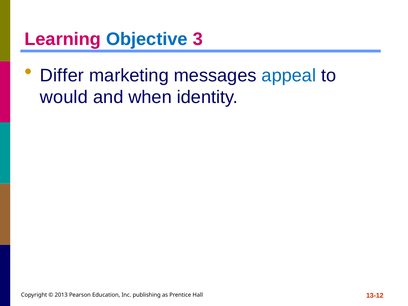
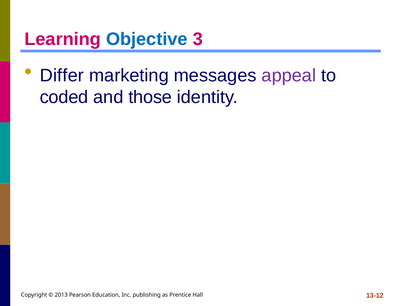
appeal colour: blue -> purple
would: would -> coded
when: when -> those
